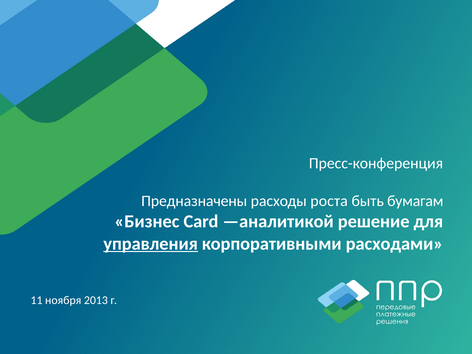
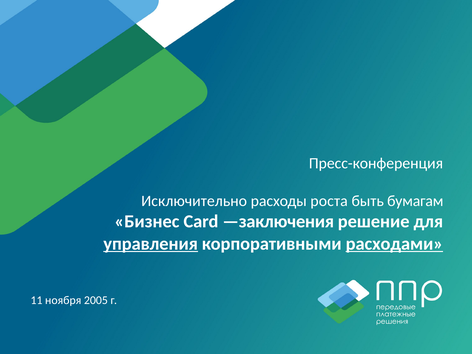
Предназначены: Предназначены -> Исключительно
—аналитикой: —аналитикой -> —заключения
расходами underline: none -> present
2013: 2013 -> 2005
